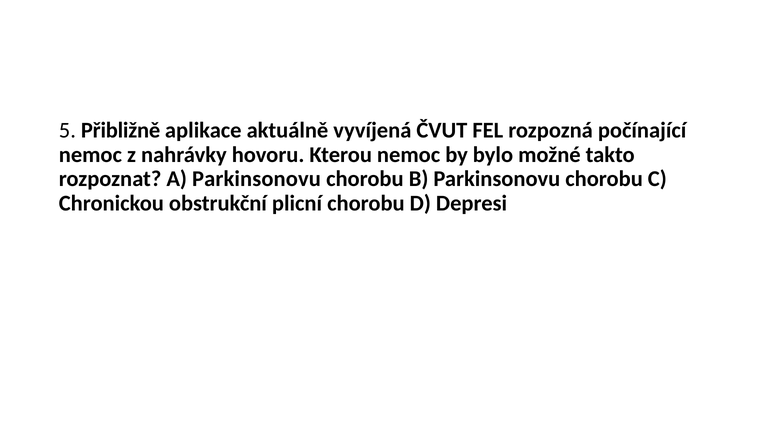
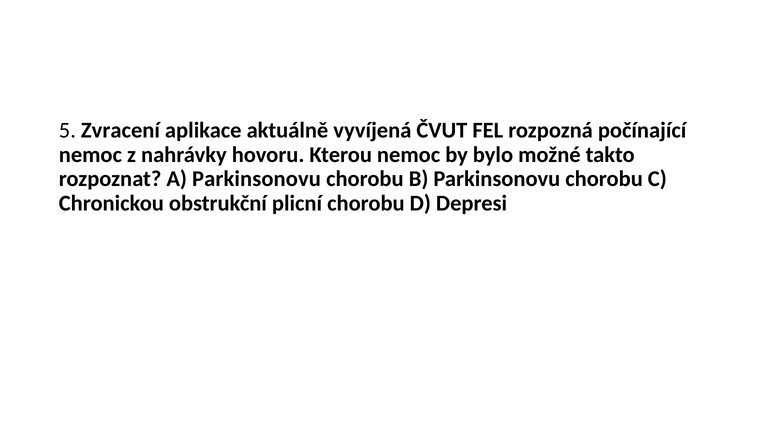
Přibližně: Přibližně -> Zvracení
